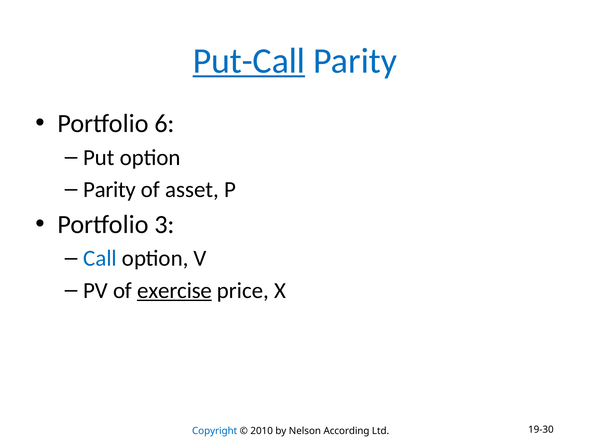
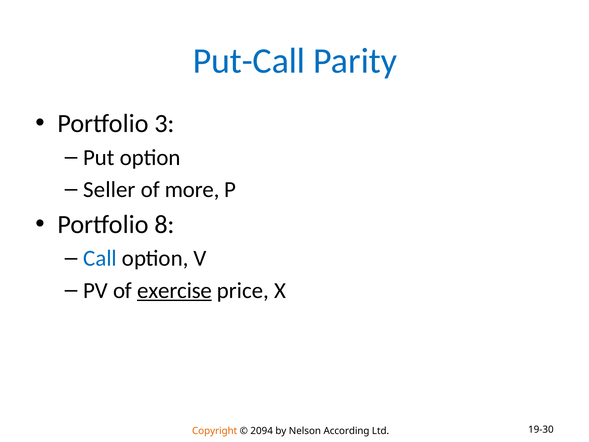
Put-Call underline: present -> none
6: 6 -> 3
Parity at (110, 189): Parity -> Seller
asset: asset -> more
3: 3 -> 8
Copyright colour: blue -> orange
2010: 2010 -> 2094
